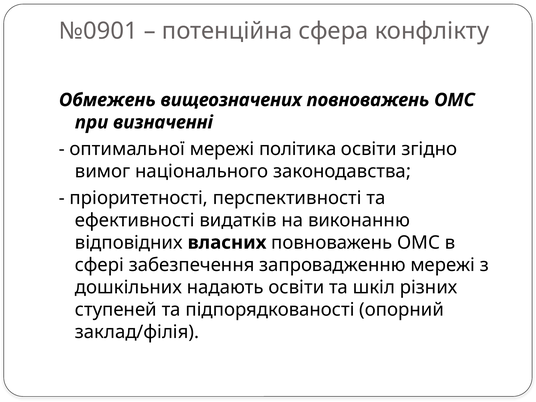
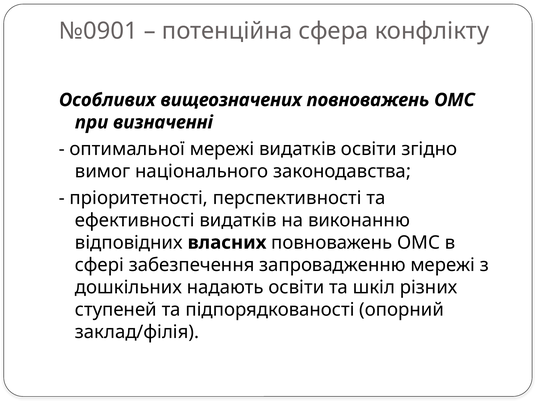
Обмежень: Обмежень -> Особливих
мережі політика: політика -> видатків
